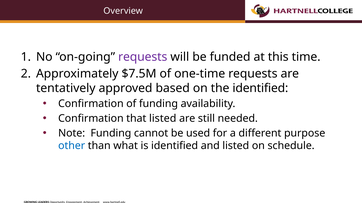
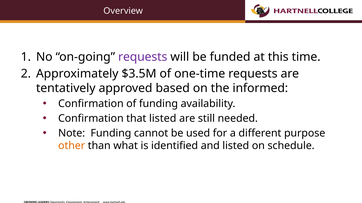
$7.5M: $7.5M -> $3.5M
the identified: identified -> informed
other colour: blue -> orange
